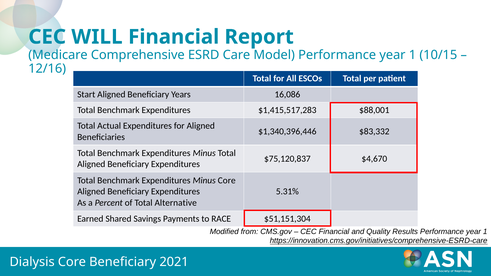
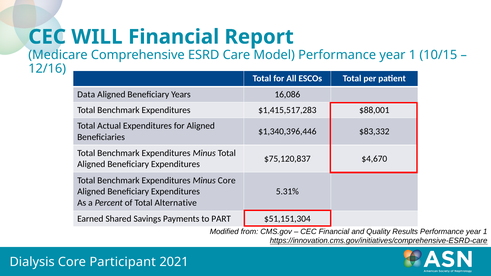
Start: Start -> Data
RACE: RACE -> PART
Core Beneficiary: Beneficiary -> Participant
